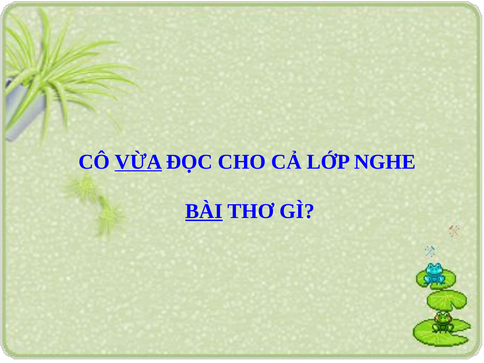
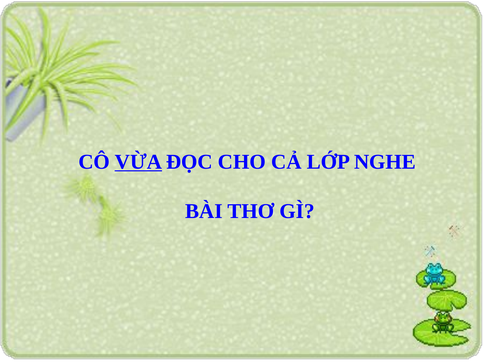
BÀI underline: present -> none
